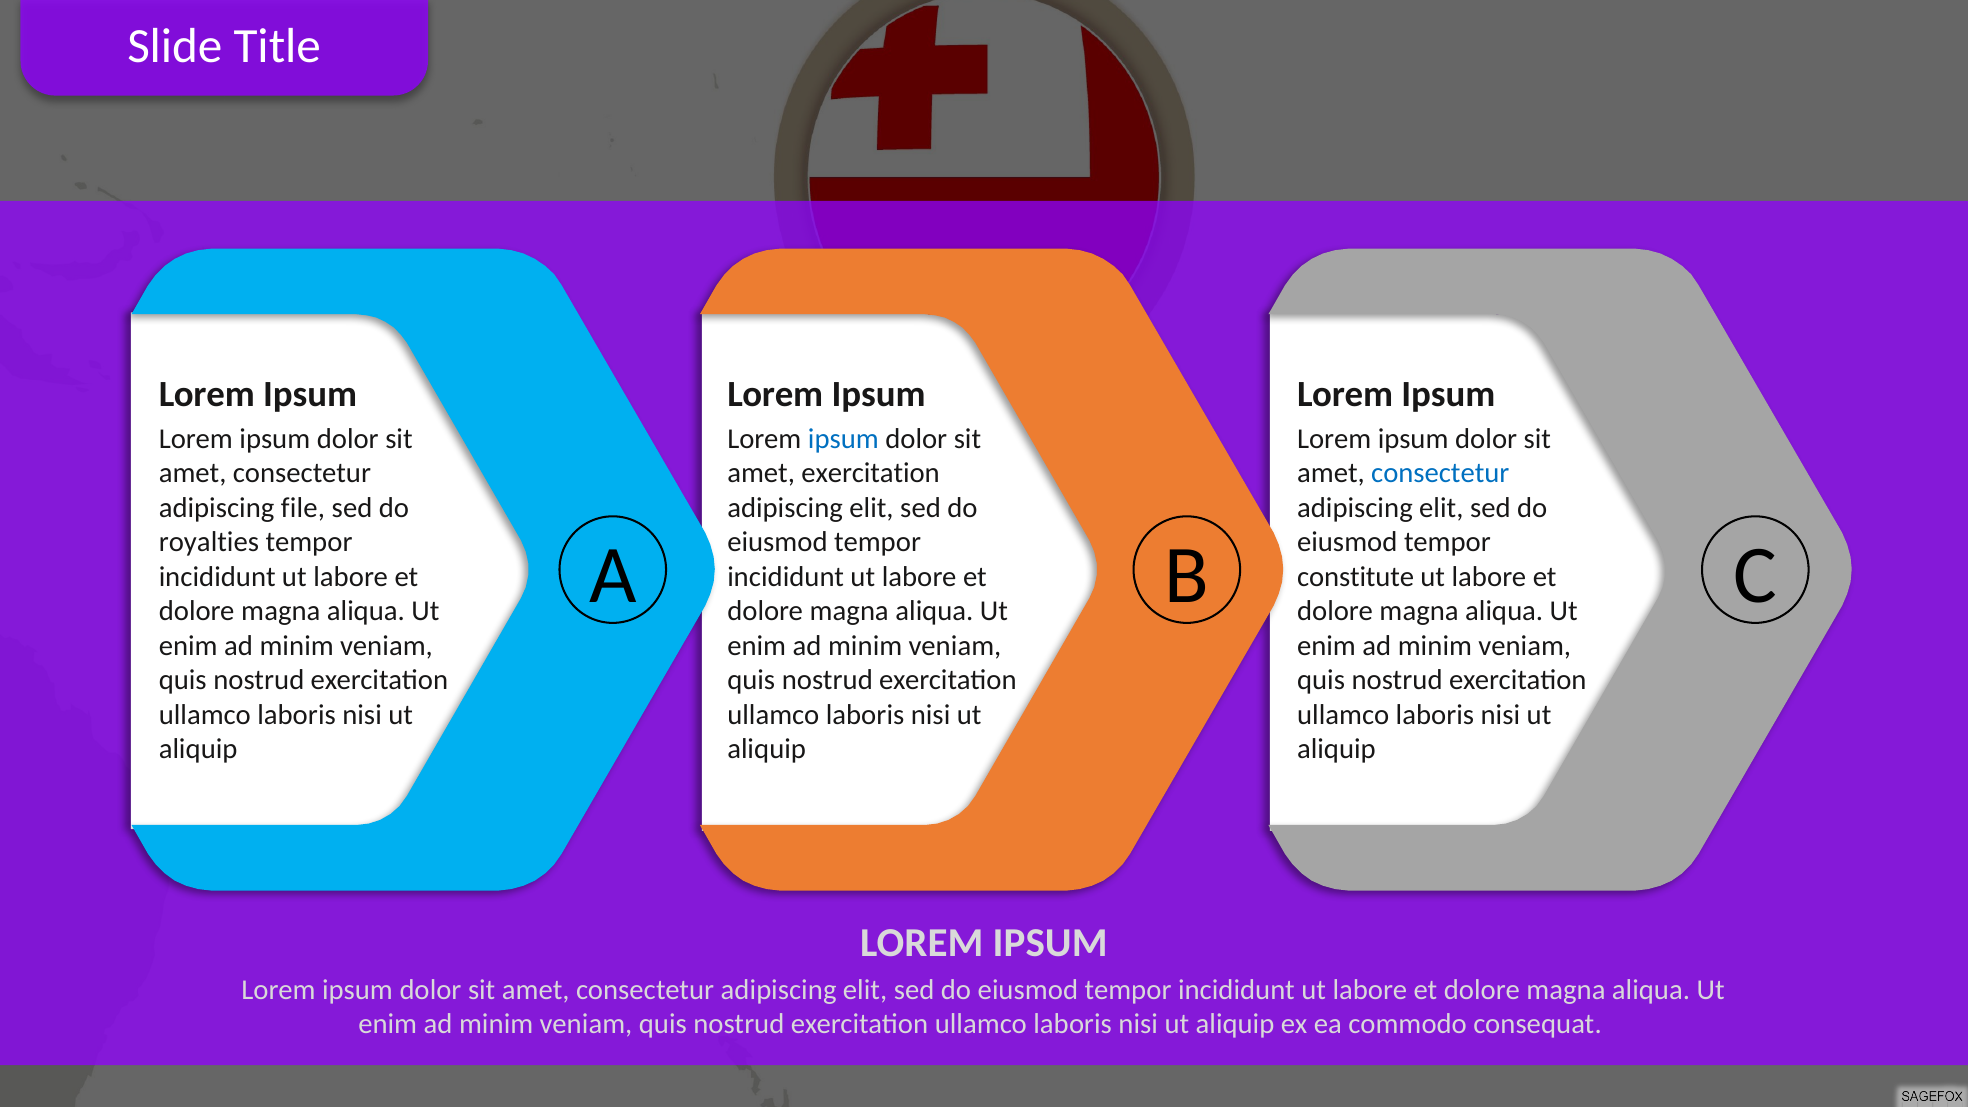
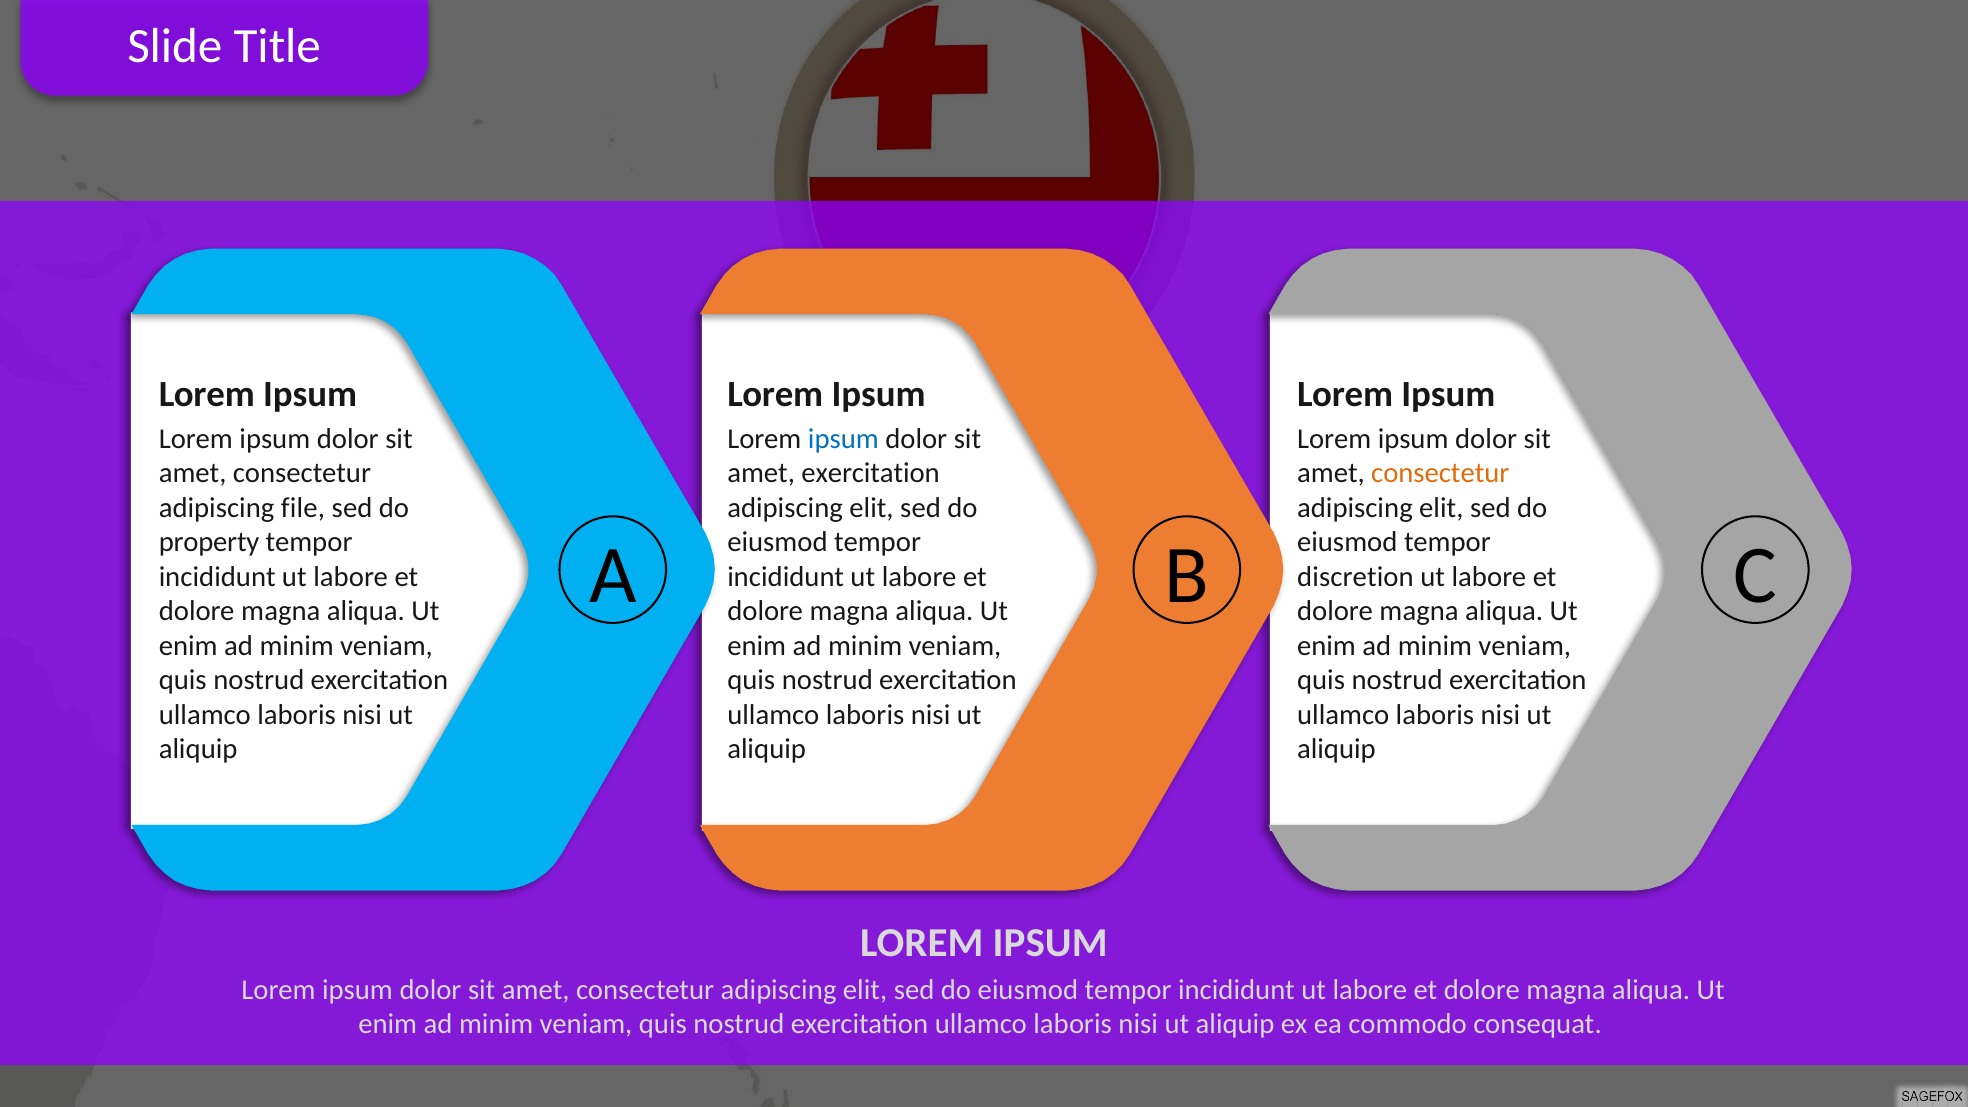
consectetur at (1440, 473) colour: blue -> orange
royalties: royalties -> property
constitute: constitute -> discretion
